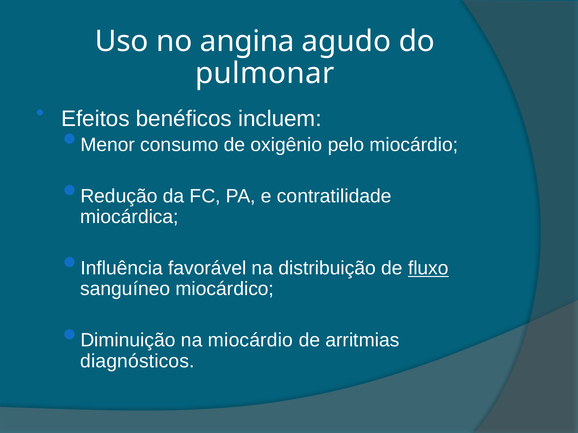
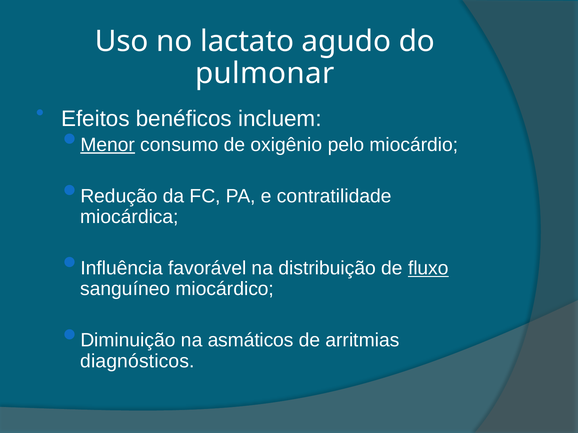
angina: angina -> lactato
Menor underline: none -> present
na miocárdio: miocárdio -> asmáticos
